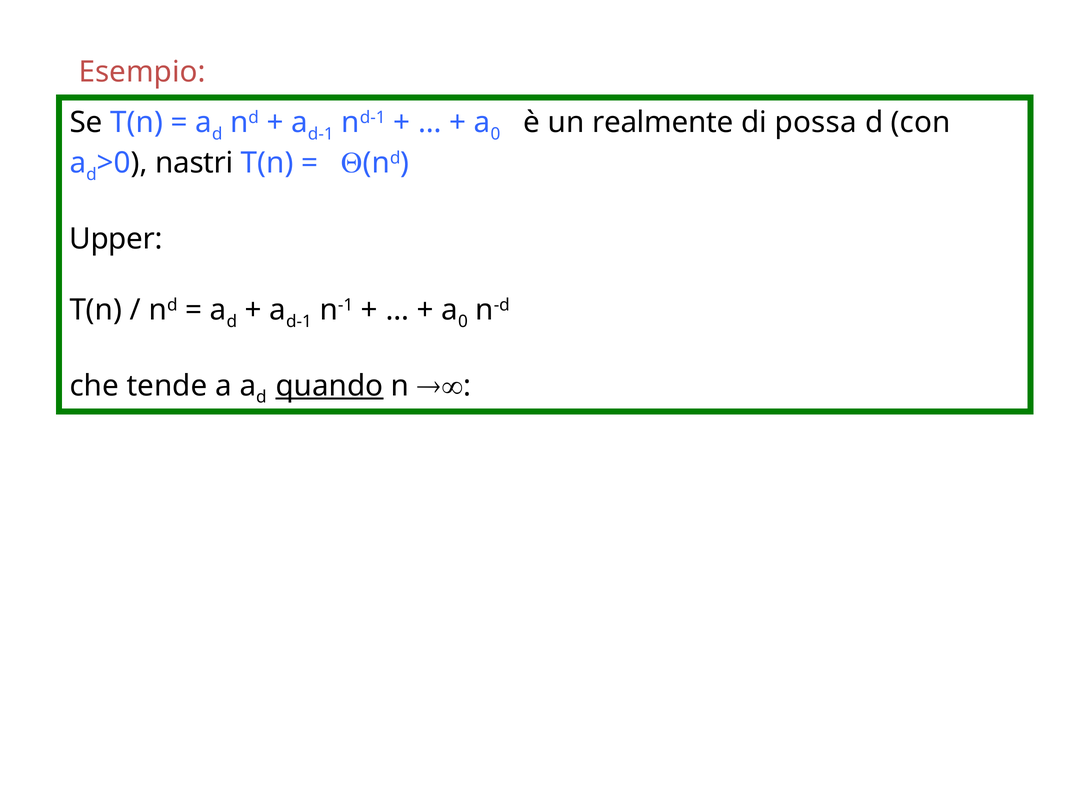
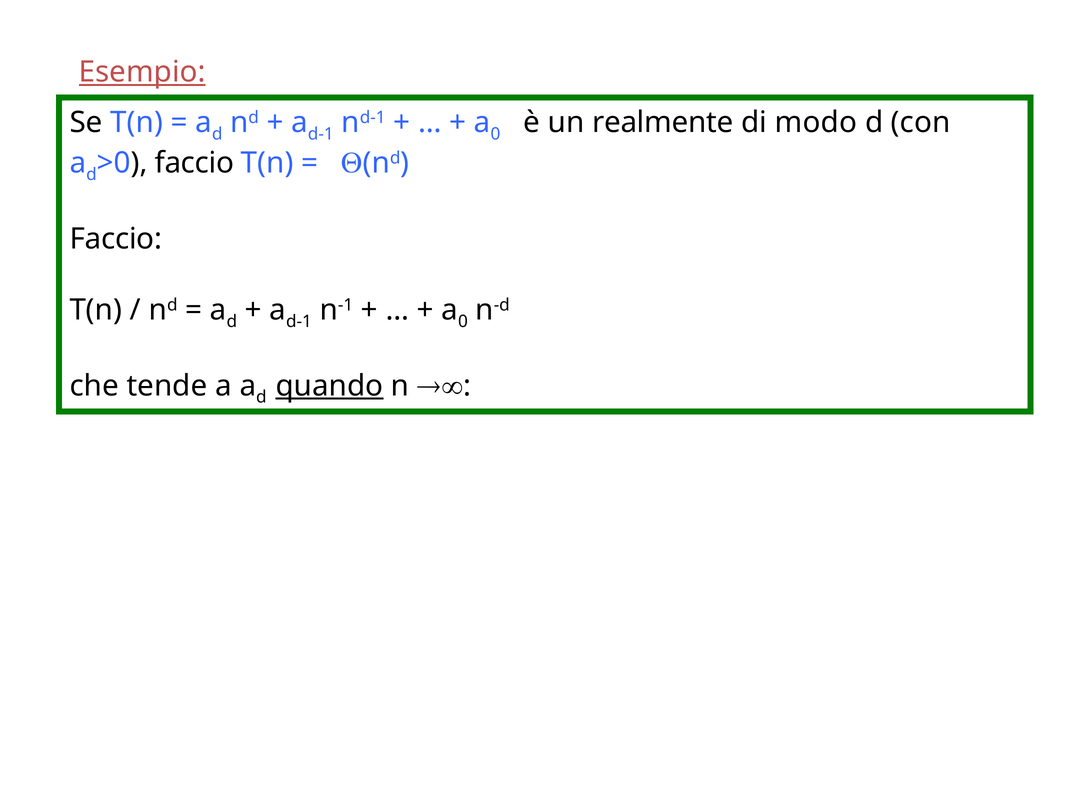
Esempio underline: none -> present
possa: possa -> modo
nastri at (194, 163): nastri -> faccio
Upper at (116, 239): Upper -> Faccio
